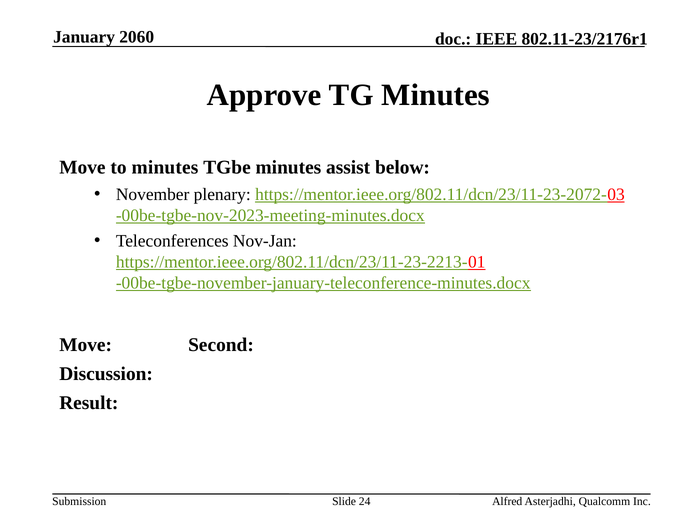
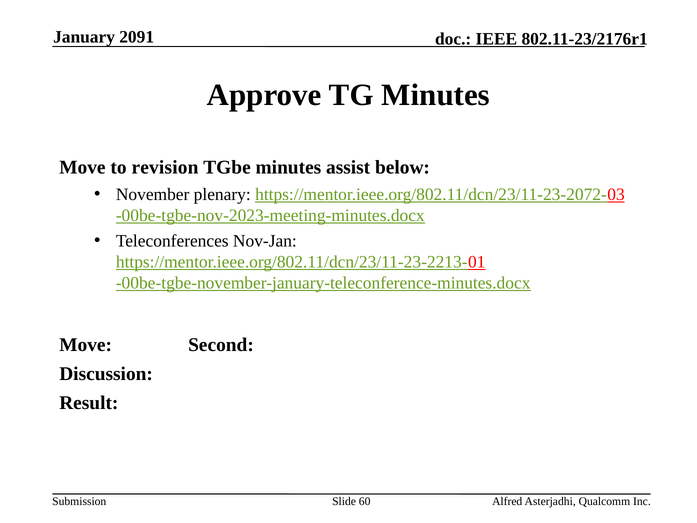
2060: 2060 -> 2091
to minutes: minutes -> revision
24: 24 -> 60
